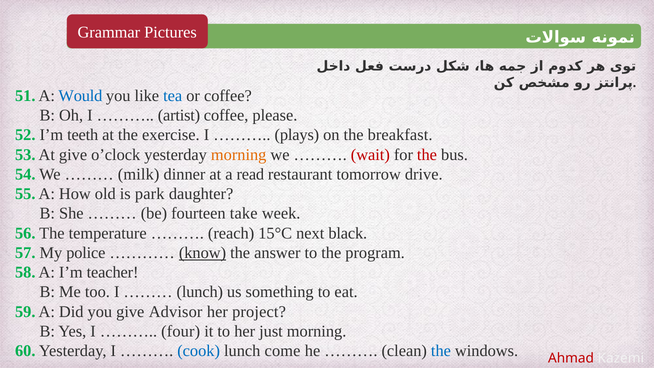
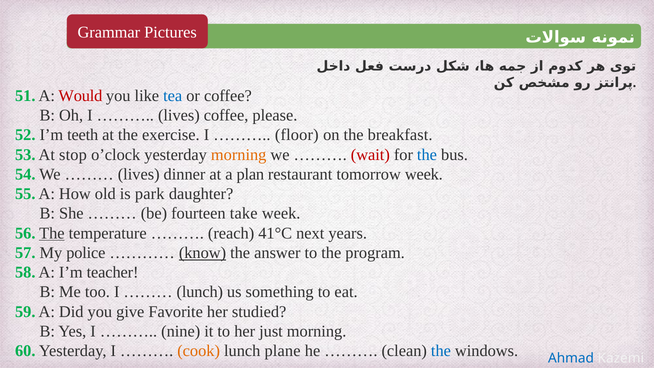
Would colour: blue -> red
artist at (179, 115): artist -> lives
plays: plays -> floor
At give: give -> stop
the at (427, 155) colour: red -> blue
milk at (139, 174): milk -> lives
read: read -> plan
tomorrow drive: drive -> week
The at (52, 233) underline: none -> present
15°C: 15°C -> 41°C
black: black -> years
Advisor: Advisor -> Favorite
project: project -> studied
four: four -> nine
cook colour: blue -> orange
come: come -> plane
Ahmad colour: red -> blue
